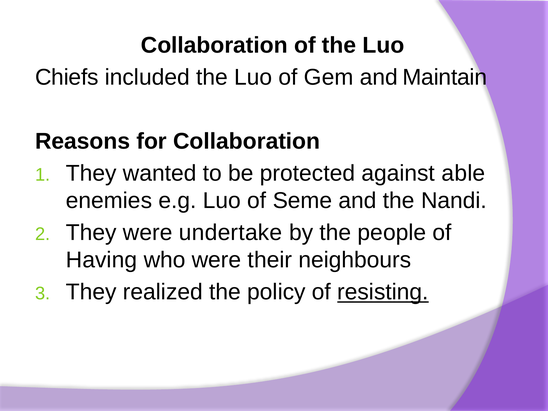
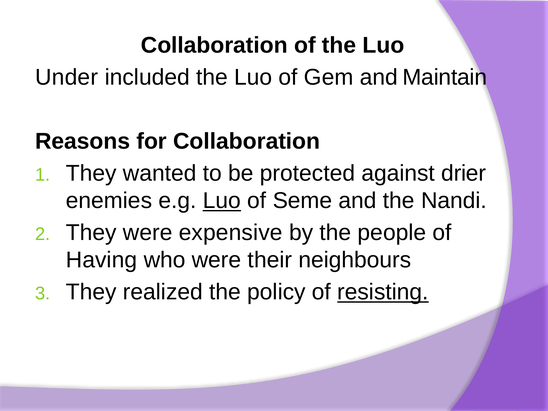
Chiefs: Chiefs -> Under
able: able -> drier
Luo at (222, 201) underline: none -> present
undertake: undertake -> expensive
